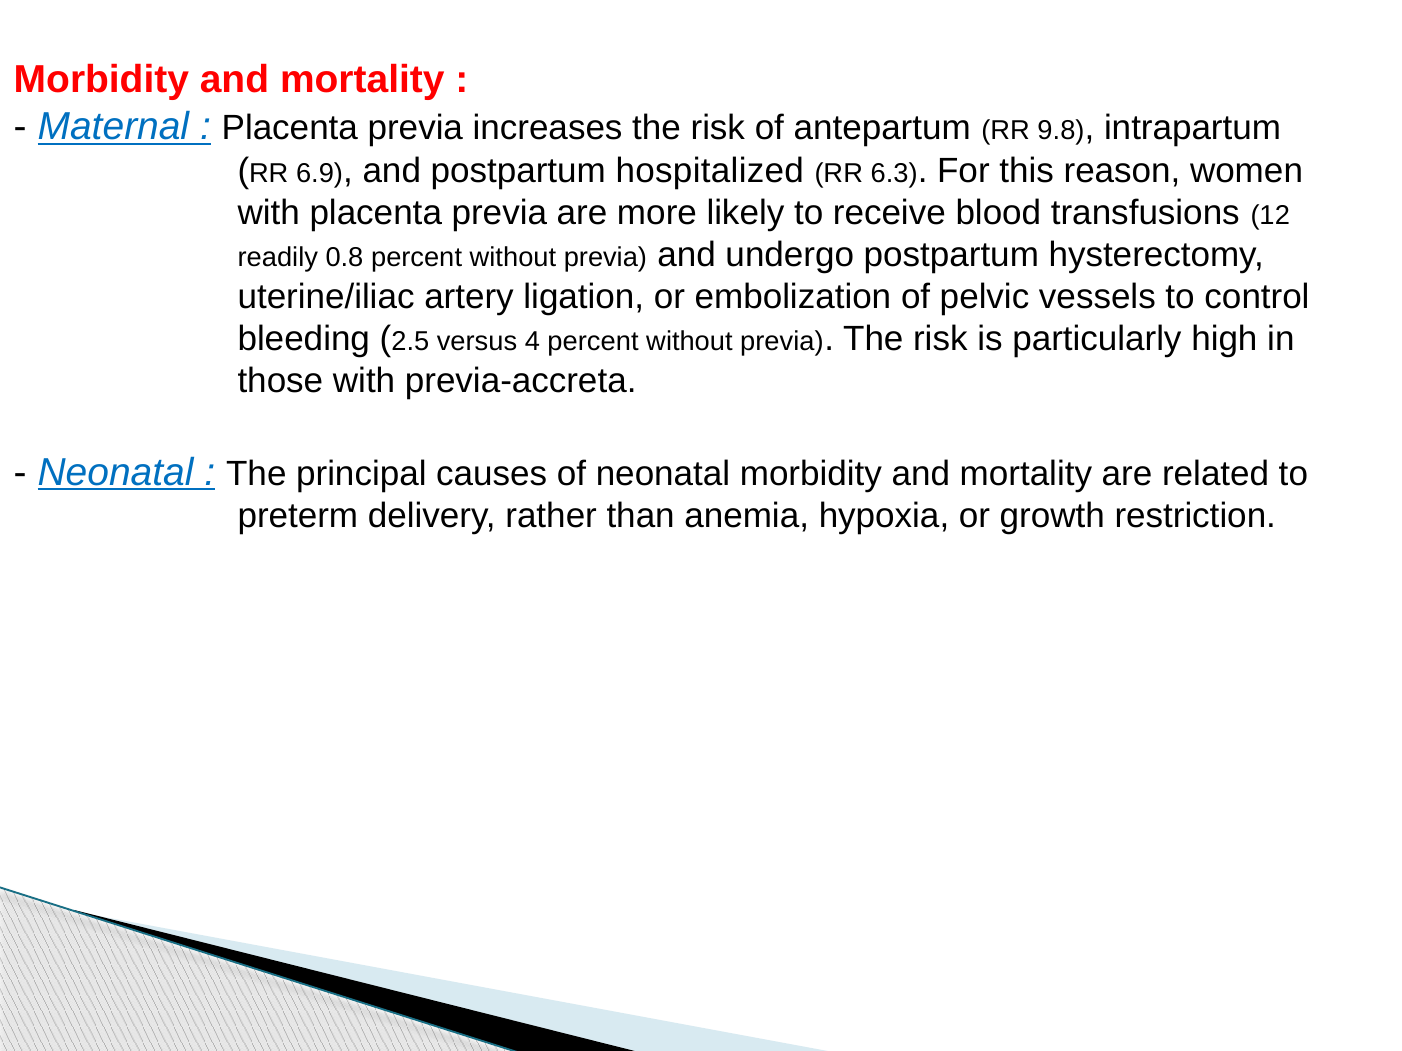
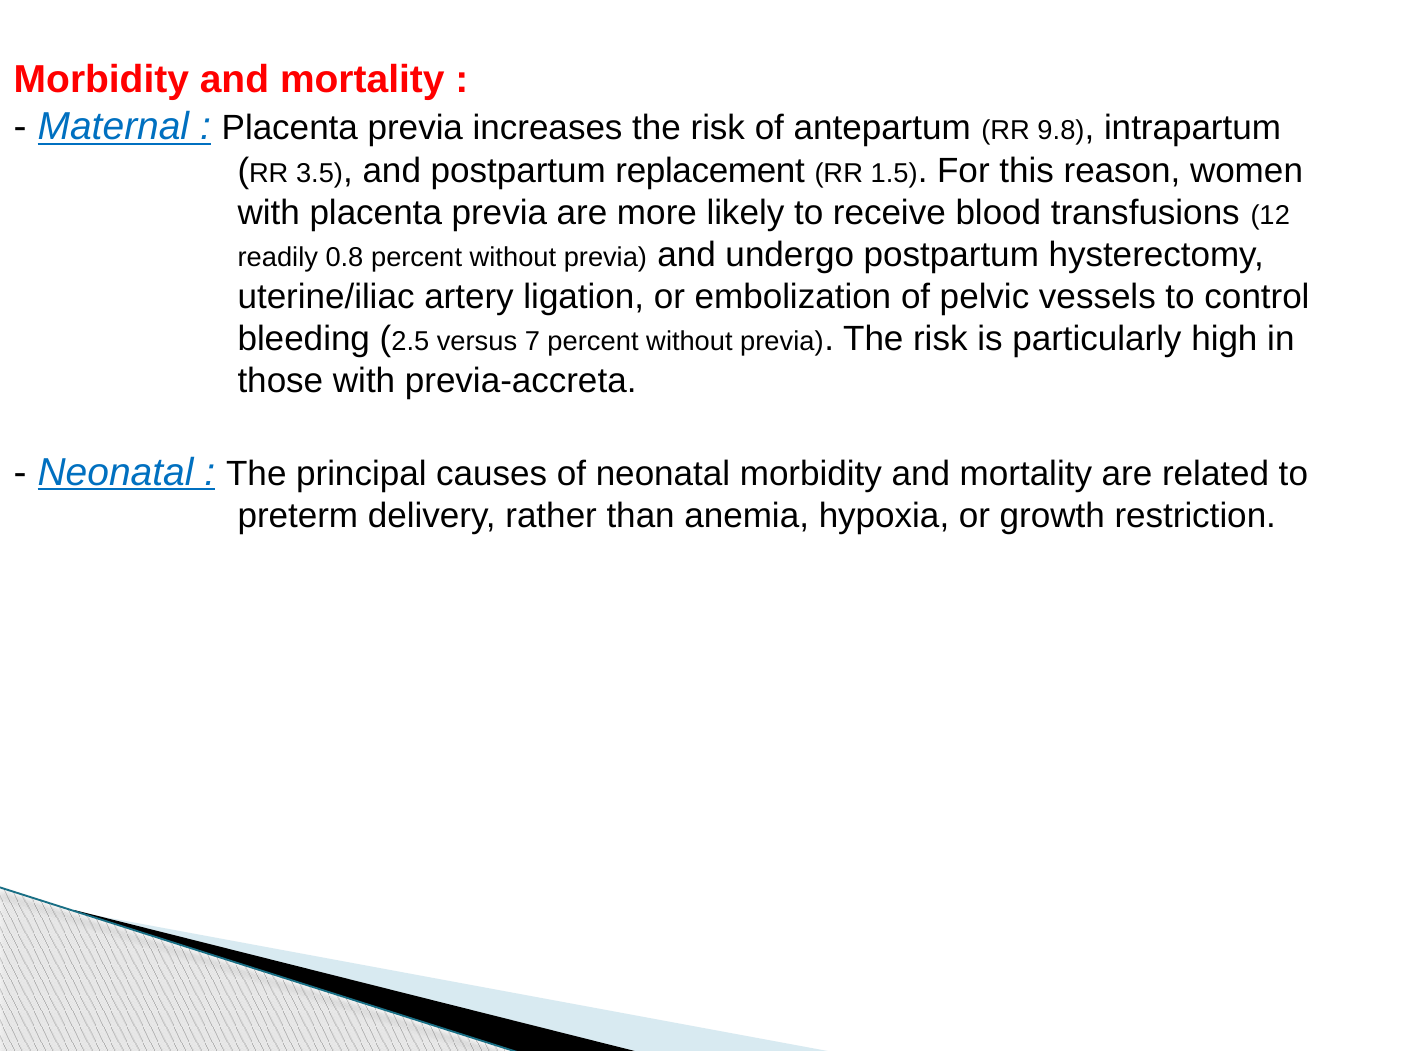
6.9: 6.9 -> 3.5
hospitalized: hospitalized -> replacement
6.3: 6.3 -> 1.5
4: 4 -> 7
